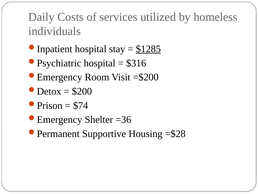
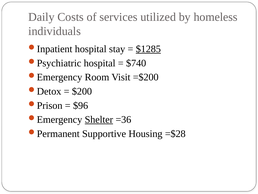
$316: $316 -> $740
$74: $74 -> $96
Shelter underline: none -> present
